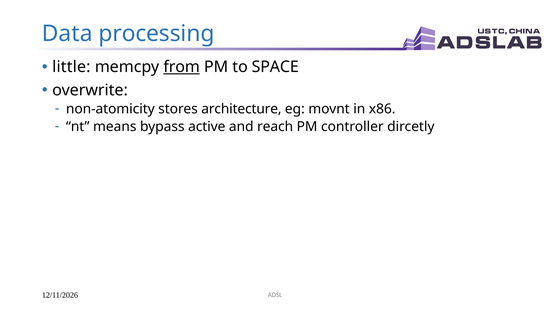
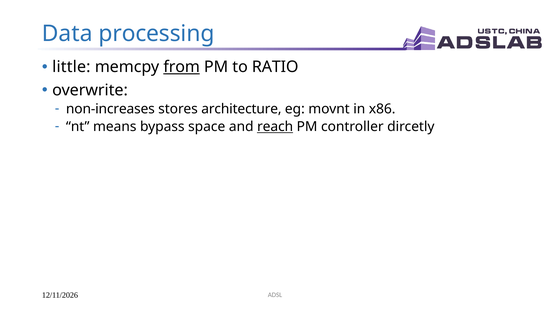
SPACE: SPACE -> RATIO
non-atomicity: non-atomicity -> non-increases
active: active -> space
reach underline: none -> present
